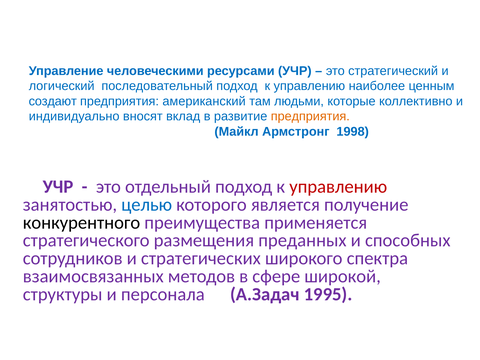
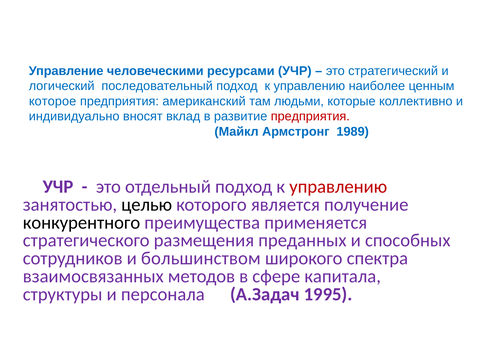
создают: создают -> которое
предприятия at (310, 116) colour: orange -> red
1998: 1998 -> 1989
целью colour: blue -> black
стратегических: стратегических -> большинством
широкой: широкой -> капитала
